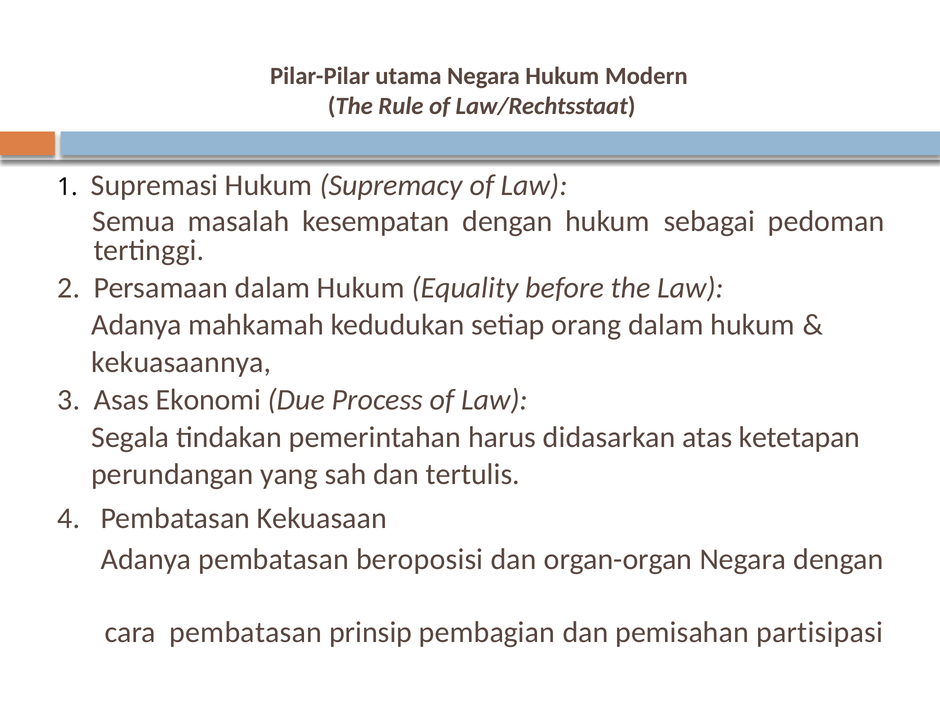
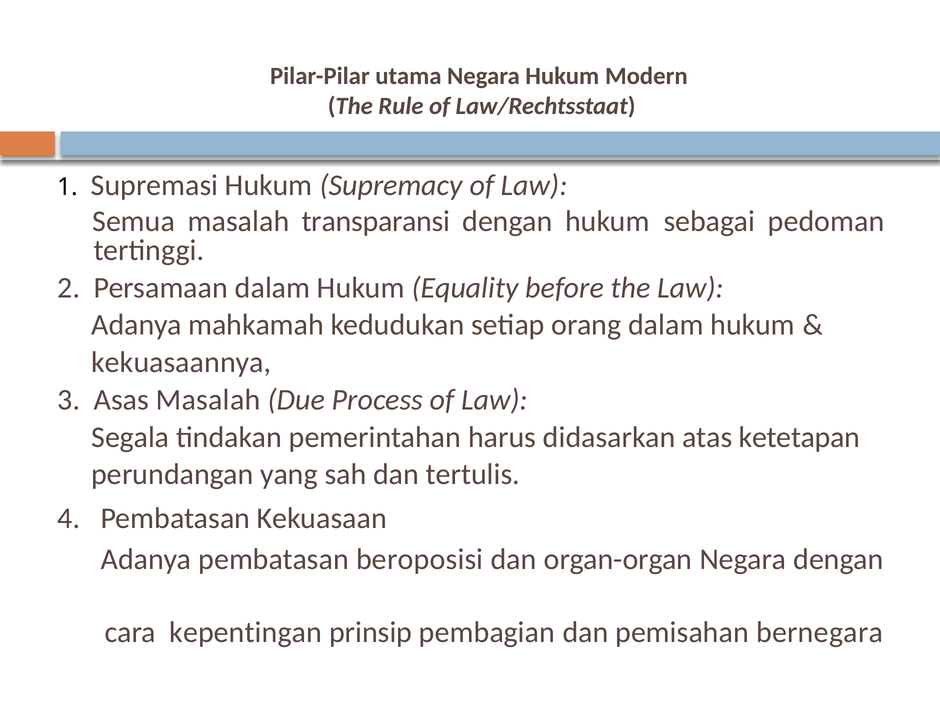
kesempatan: kesempatan -> transparansi
Asas Ekonomi: Ekonomi -> Masalah
cara pembatasan: pembatasan -> kepentingan
partisipasi: partisipasi -> bernegara
